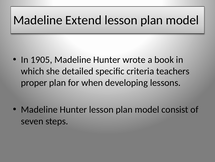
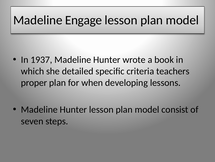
Extend: Extend -> Engage
1905: 1905 -> 1937
